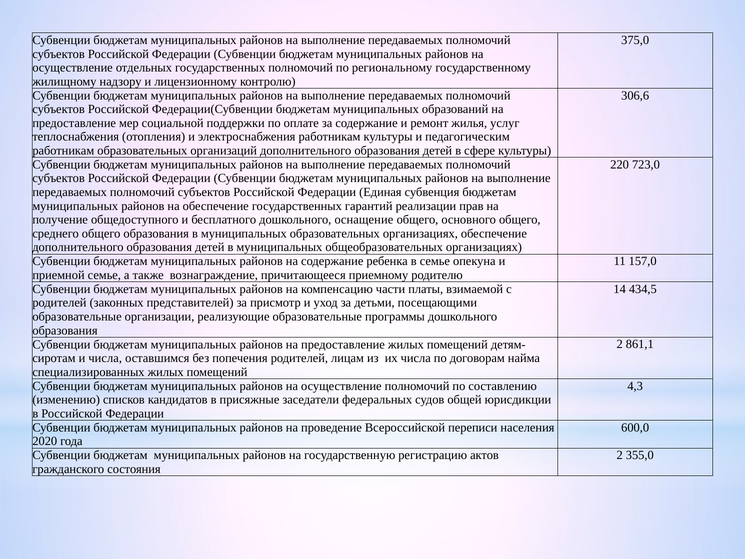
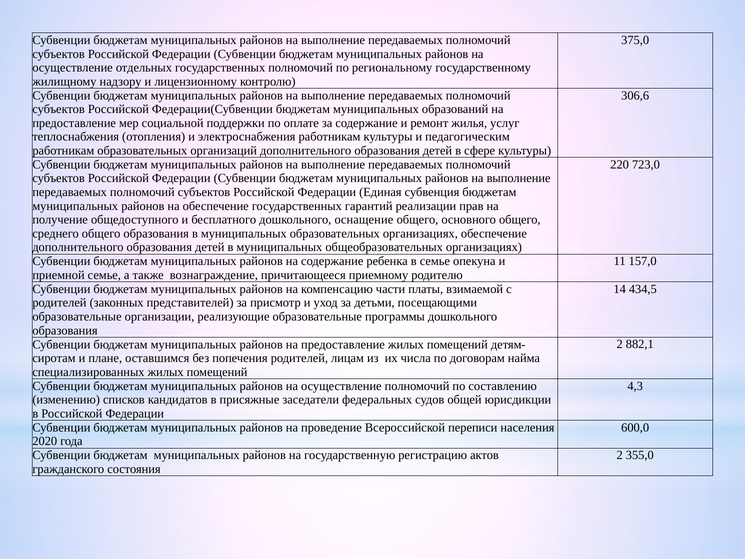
861,1: 861,1 -> 882,1
и числа: числа -> плане
